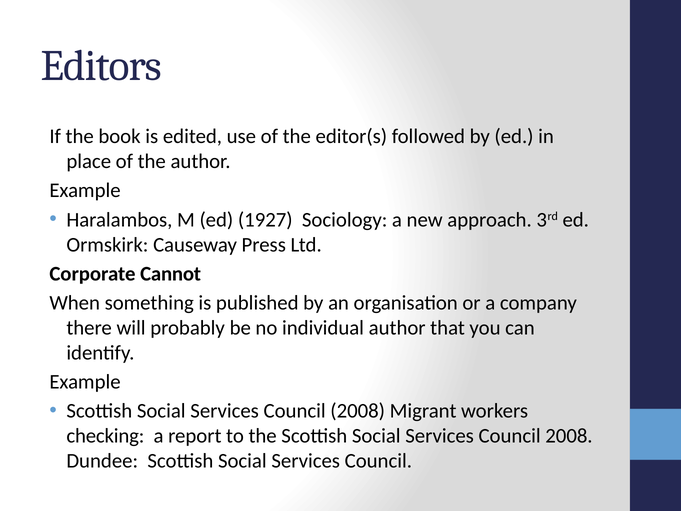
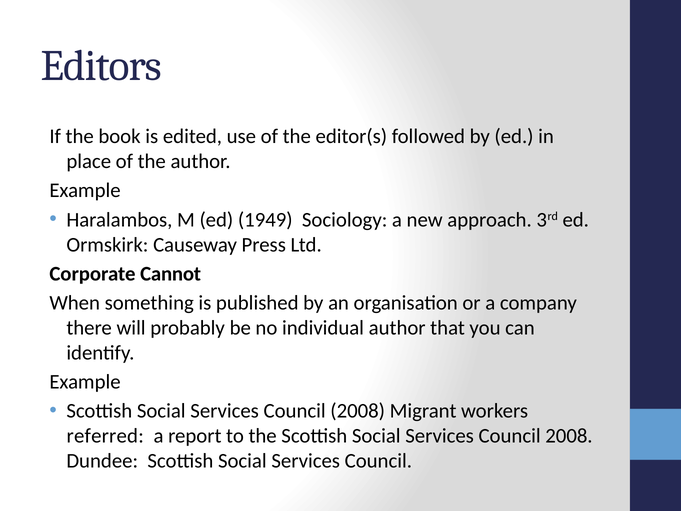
1927: 1927 -> 1949
checking: checking -> referred
